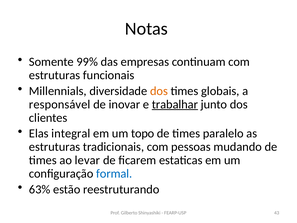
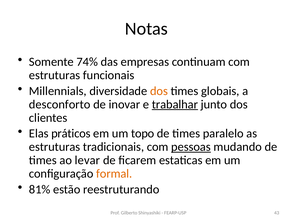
99%: 99% -> 74%
responsável: responsável -> desconforto
integral: integral -> práticos
pessoas underline: none -> present
formal colour: blue -> orange
63%: 63% -> 81%
